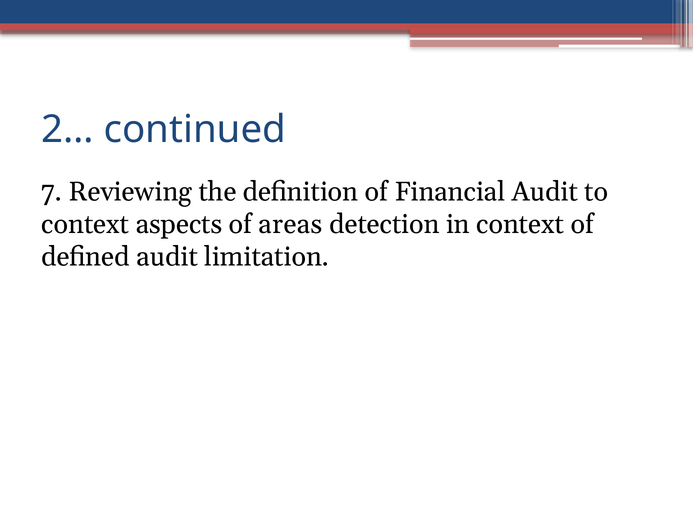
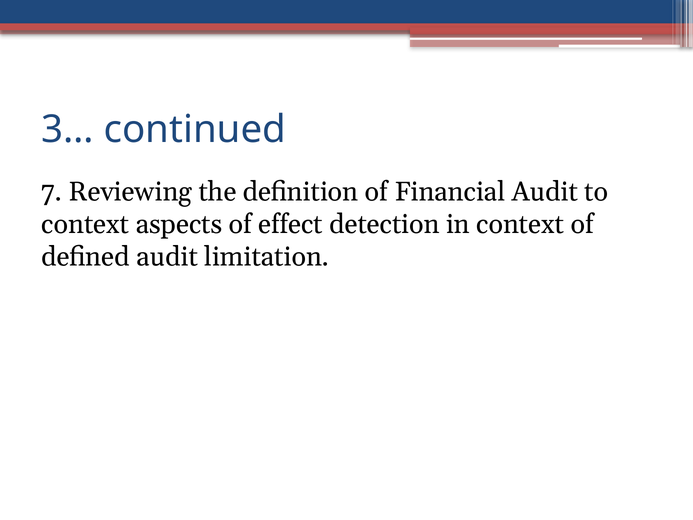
2…: 2… -> 3…
areas: areas -> effect
